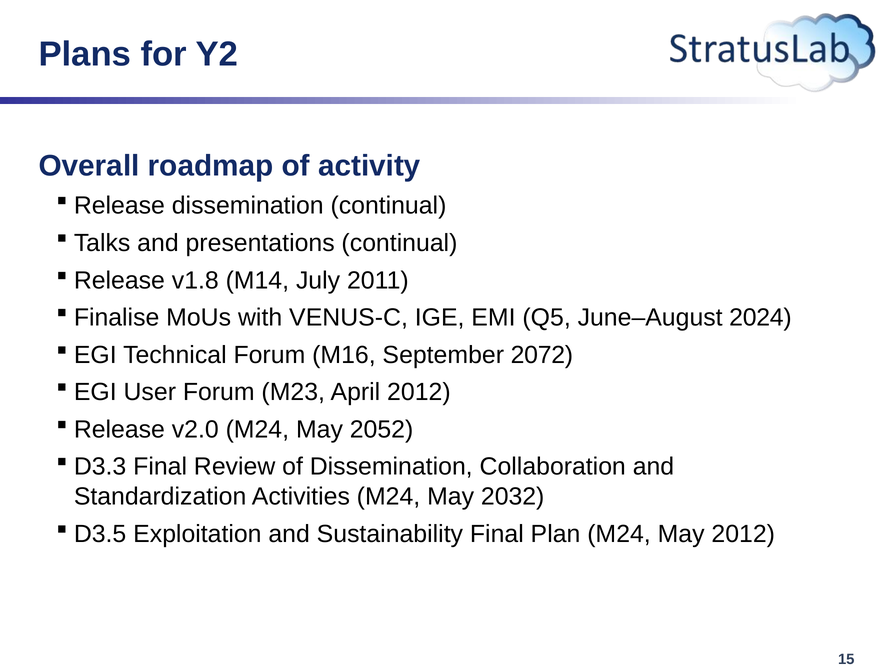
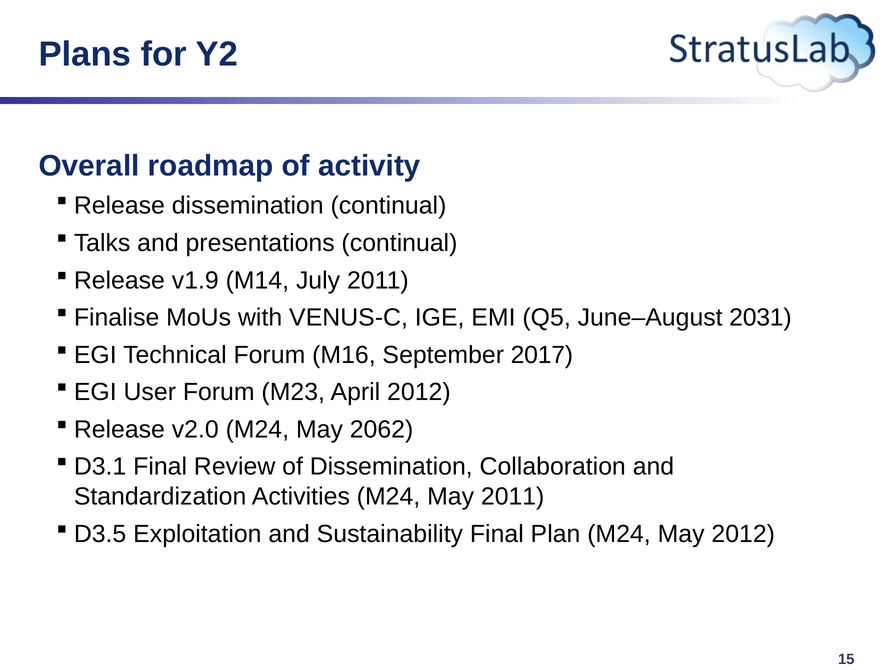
v1.8: v1.8 -> v1.9
2024: 2024 -> 2031
2072: 2072 -> 2017
2052: 2052 -> 2062
D3.3: D3.3 -> D3.1
May 2032: 2032 -> 2011
